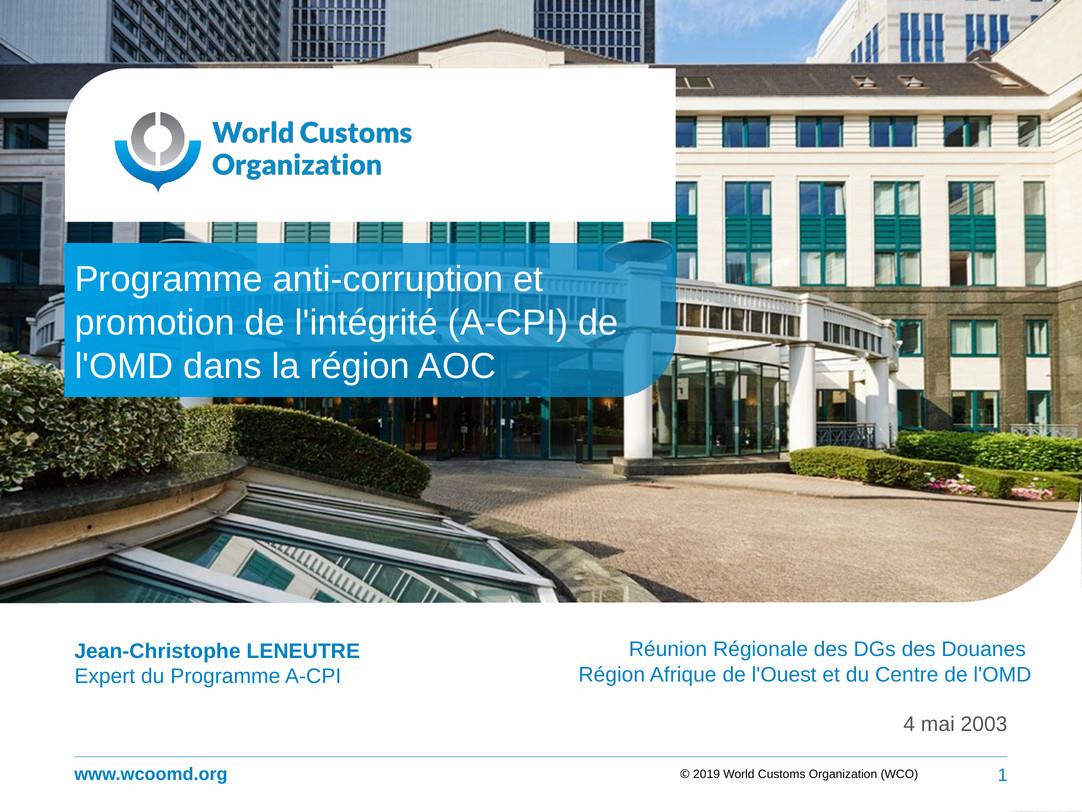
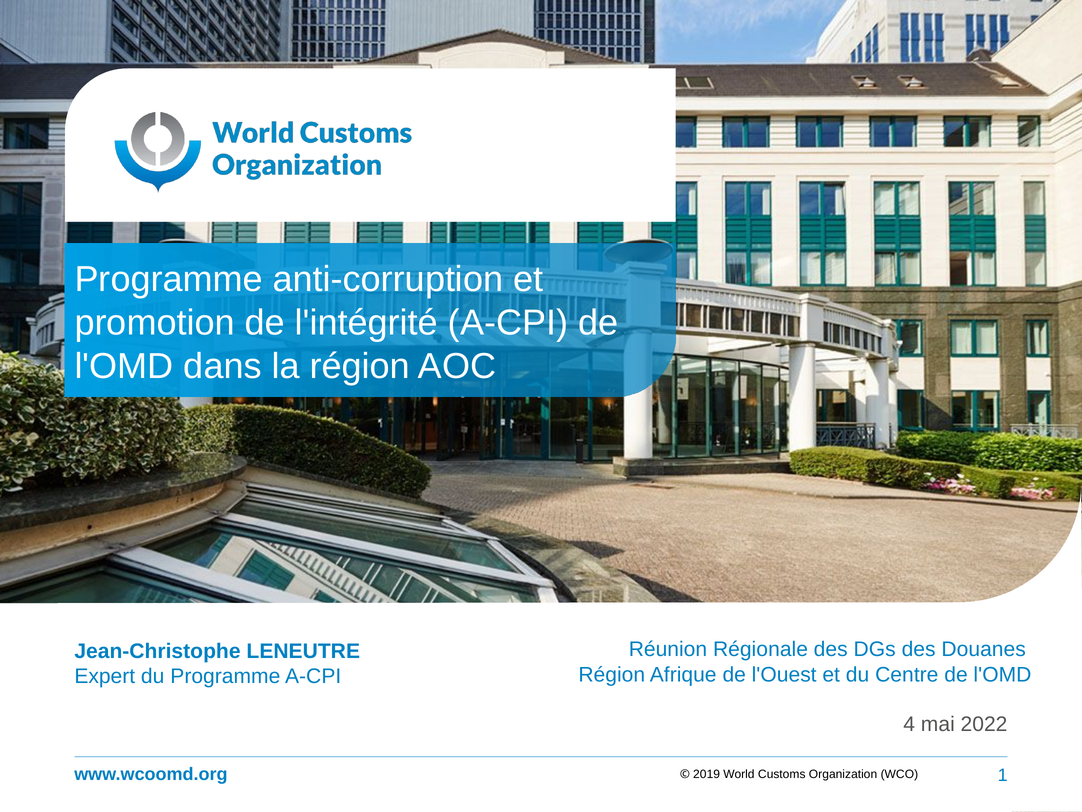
2003: 2003 -> 2022
